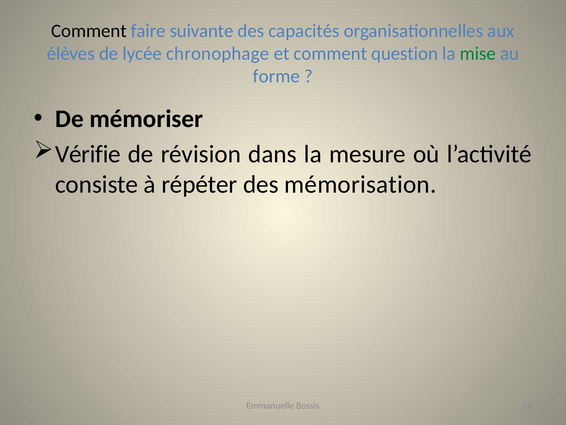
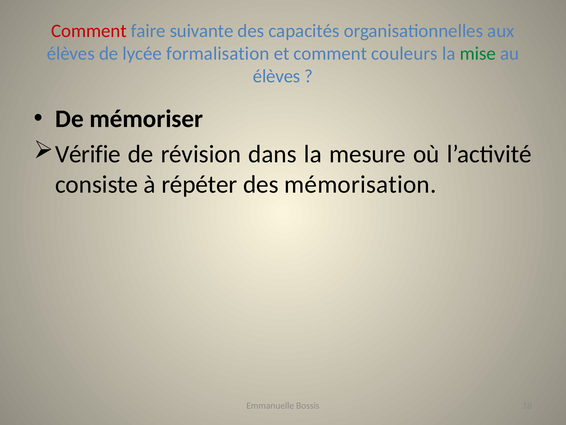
Comment at (89, 31) colour: black -> red
chronophage: chronophage -> formalisation
question: question -> couleurs
forme at (276, 76): forme -> élèves
